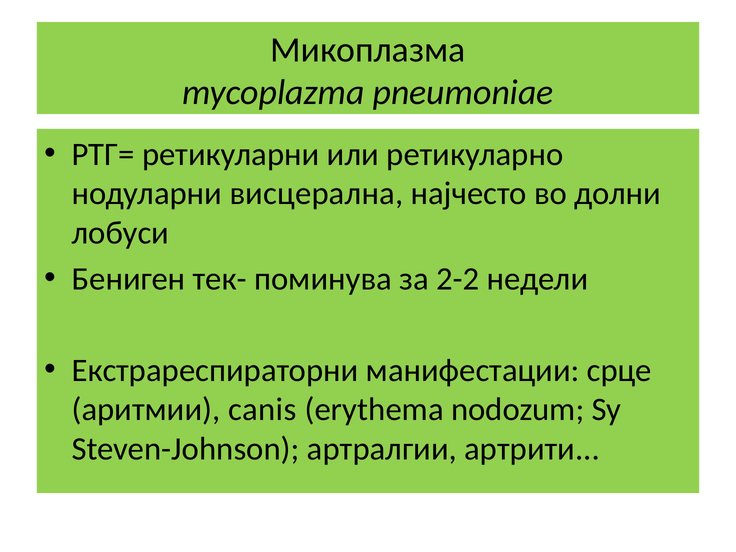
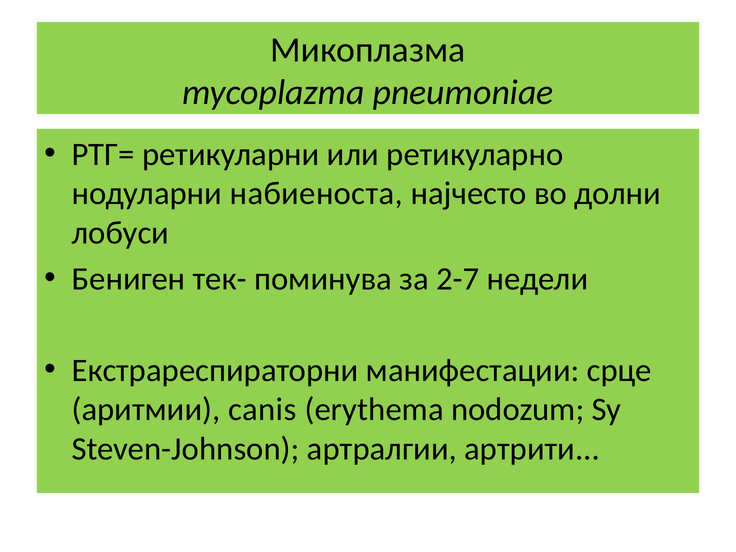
висцерална: висцерална -> набиеноста
2-2: 2-2 -> 2-7
